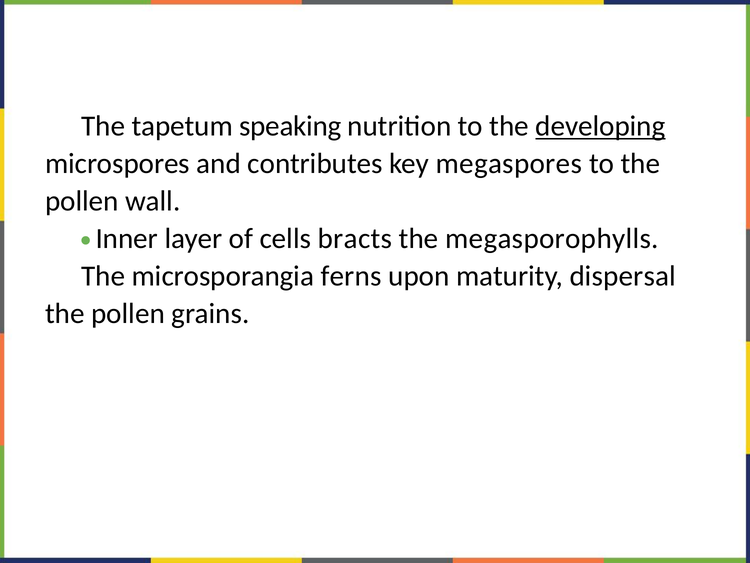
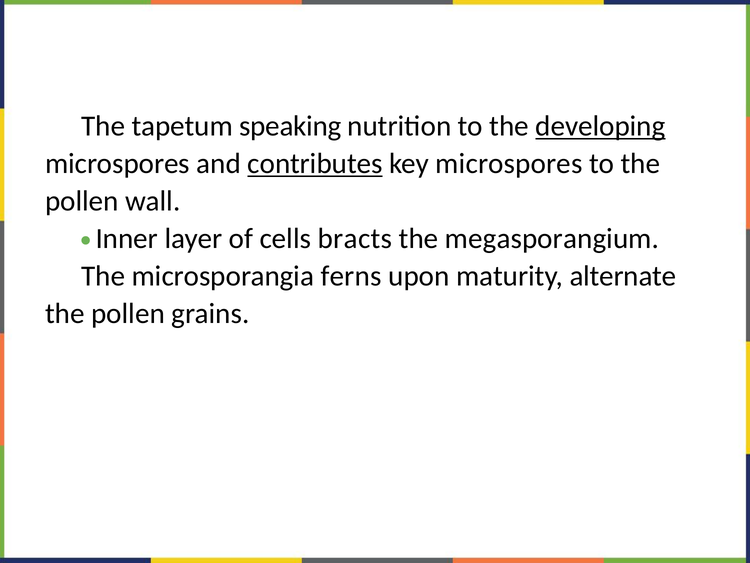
contributes underline: none -> present
key megaspores: megaspores -> microspores
megasporophylls: megasporophylls -> megasporangium
dispersal: dispersal -> alternate
